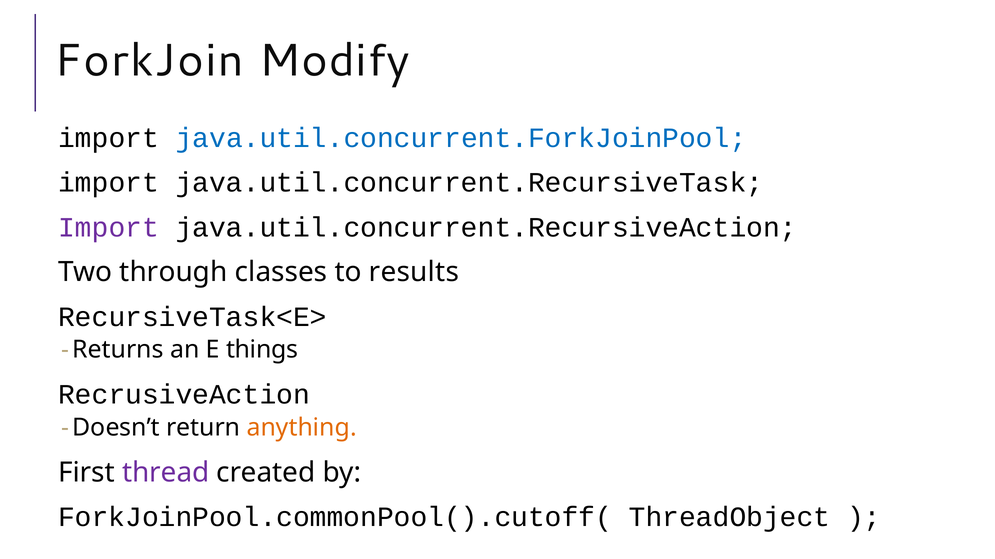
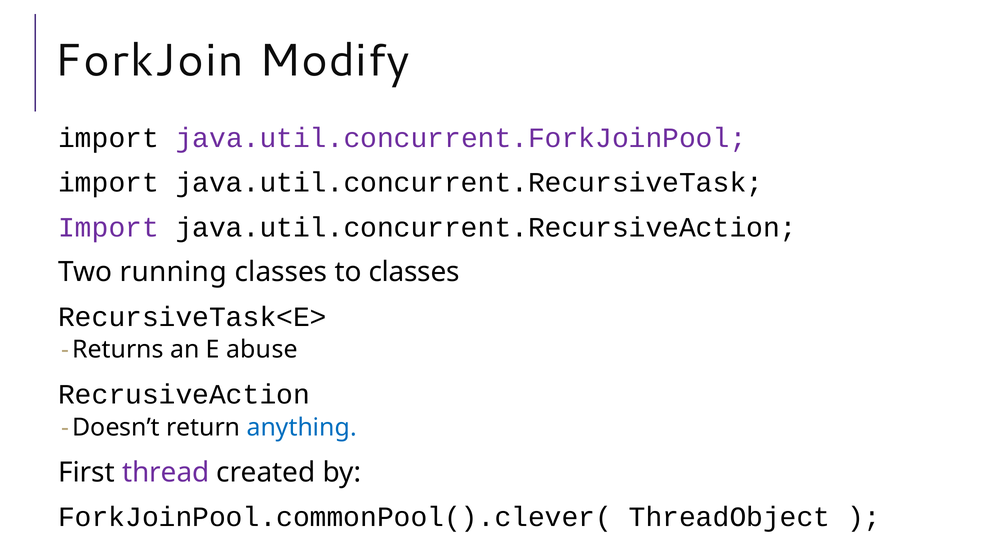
java.util.concurrent.ForkJoinPool colour: blue -> purple
through: through -> running
to results: results -> classes
things: things -> abuse
anything colour: orange -> blue
ForkJoinPool.commonPool().cutoff(: ForkJoinPool.commonPool().cutoff( -> ForkJoinPool.commonPool().clever(
